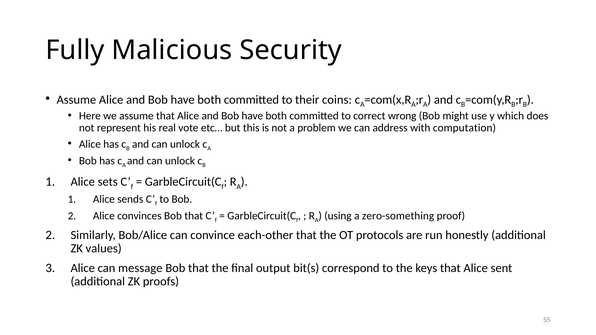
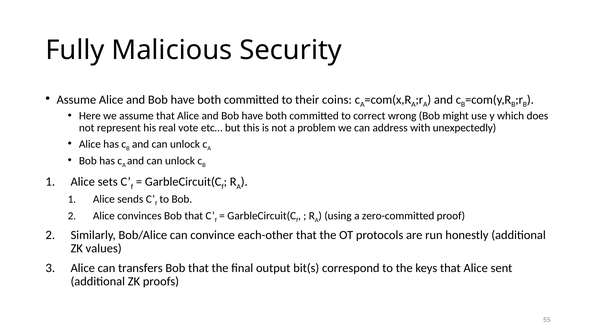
computation: computation -> unexpectedly
zero-something: zero-something -> zero-committed
message: message -> transfers
